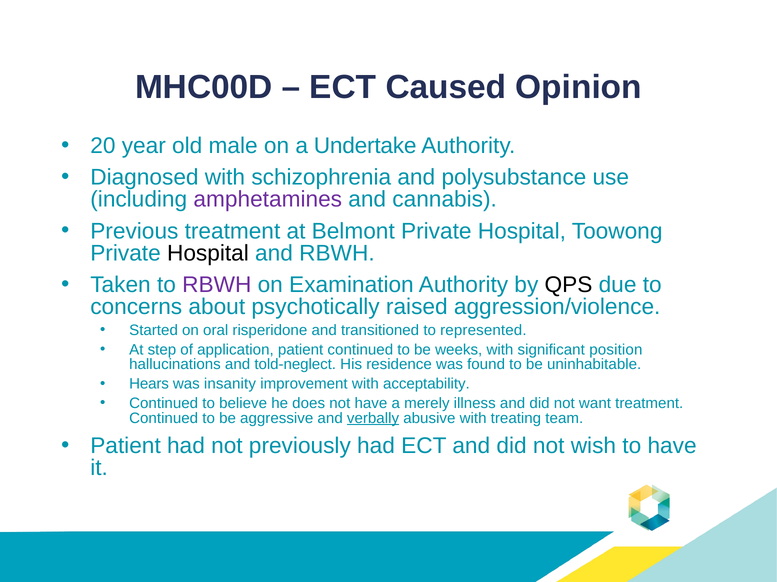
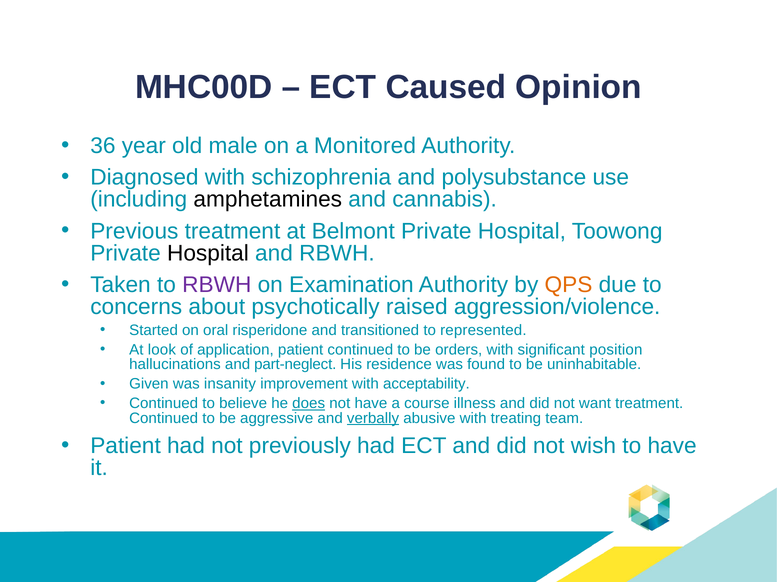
20: 20 -> 36
Undertake: Undertake -> Monitored
amphetamines colour: purple -> black
QPS colour: black -> orange
step: step -> look
weeks: weeks -> orders
told-neglect: told-neglect -> part-neglect
Hears: Hears -> Given
does underline: none -> present
merely: merely -> course
